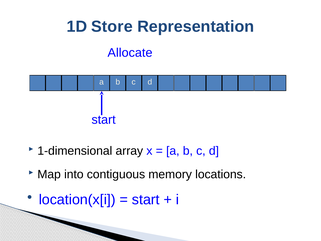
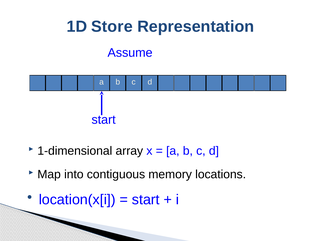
Allocate: Allocate -> Assume
